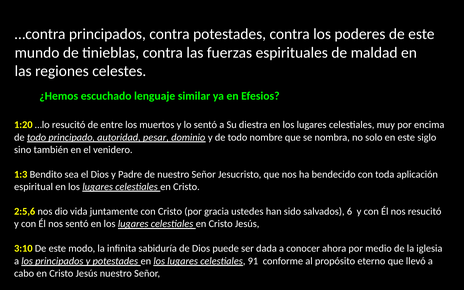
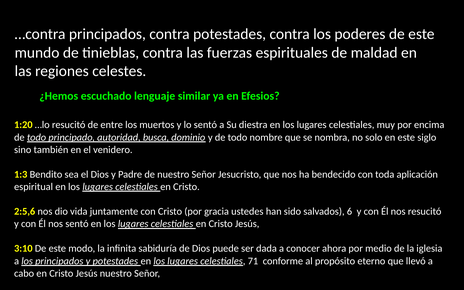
pesar: pesar -> busca
91: 91 -> 71
